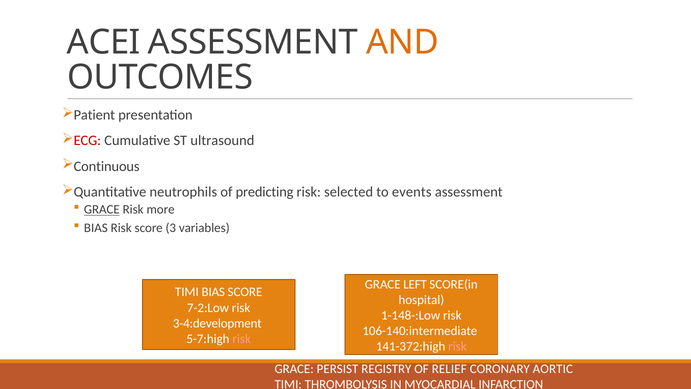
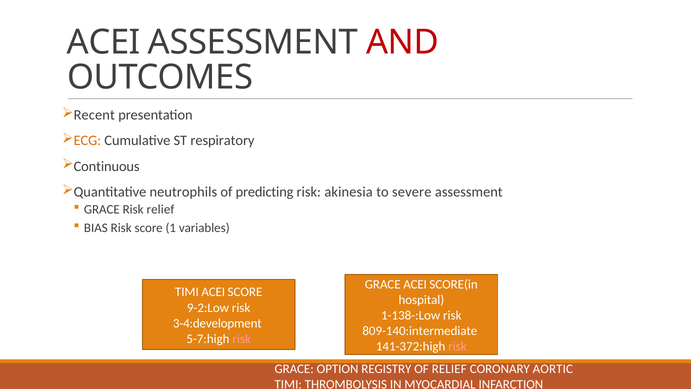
AND colour: orange -> red
Patient: Patient -> Recent
ECG colour: red -> orange
ultrasound: ultrasound -> respiratory
selected: selected -> akinesia
events: events -> severe
GRACE at (102, 209) underline: present -> none
Risk more: more -> relief
3: 3 -> 1
GRACE LEFT: LEFT -> ACEI
TIMI BIAS: BIAS -> ACEI
7-2:Low: 7-2:Low -> 9-2:Low
1-148-:Low: 1-148-:Low -> 1-138-:Low
106-140:intermediate: 106-140:intermediate -> 809-140:intermediate
PERSIST: PERSIST -> OPTION
